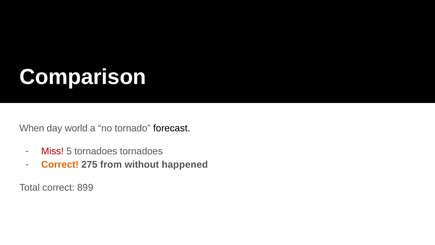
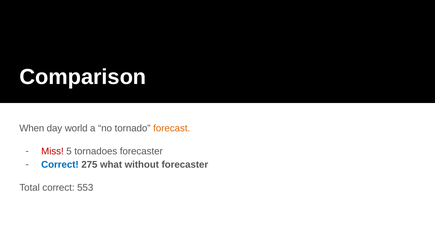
forecast colour: black -> orange
tornadoes tornadoes: tornadoes -> forecaster
Correct at (60, 165) colour: orange -> blue
from: from -> what
without happened: happened -> forecaster
899: 899 -> 553
